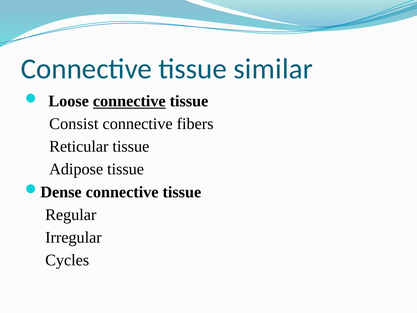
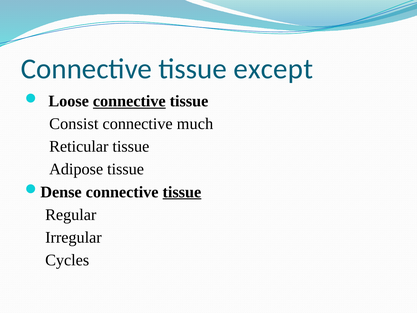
similar: similar -> except
fibers: fibers -> much
tissue at (182, 192) underline: none -> present
